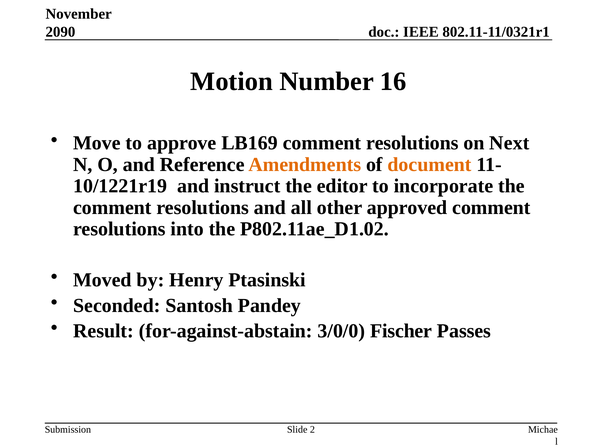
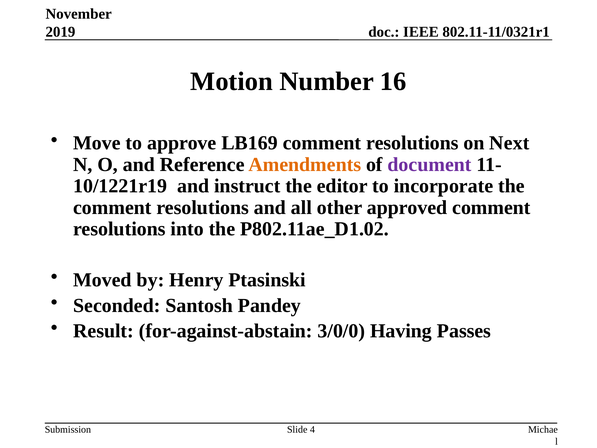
2090: 2090 -> 2019
document colour: orange -> purple
Fischer: Fischer -> Having
2: 2 -> 4
